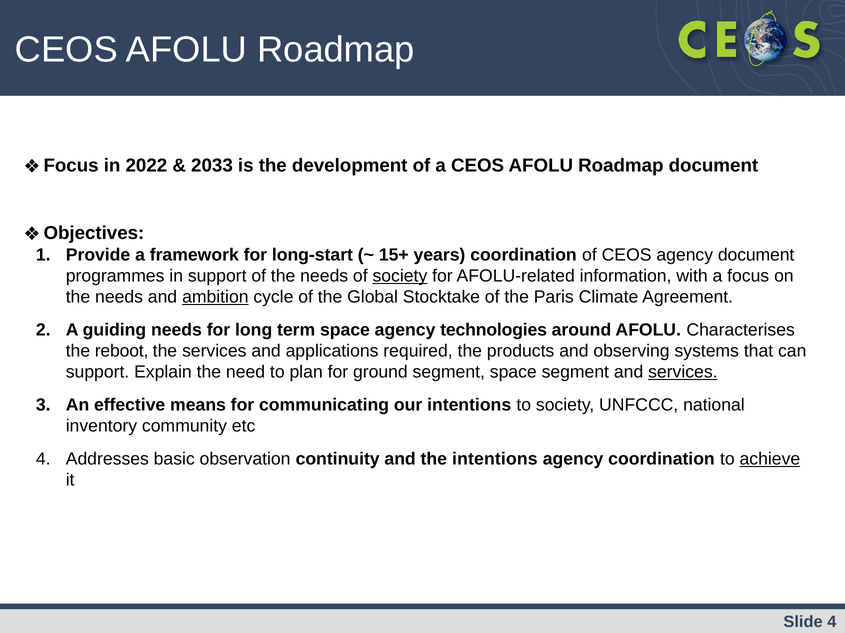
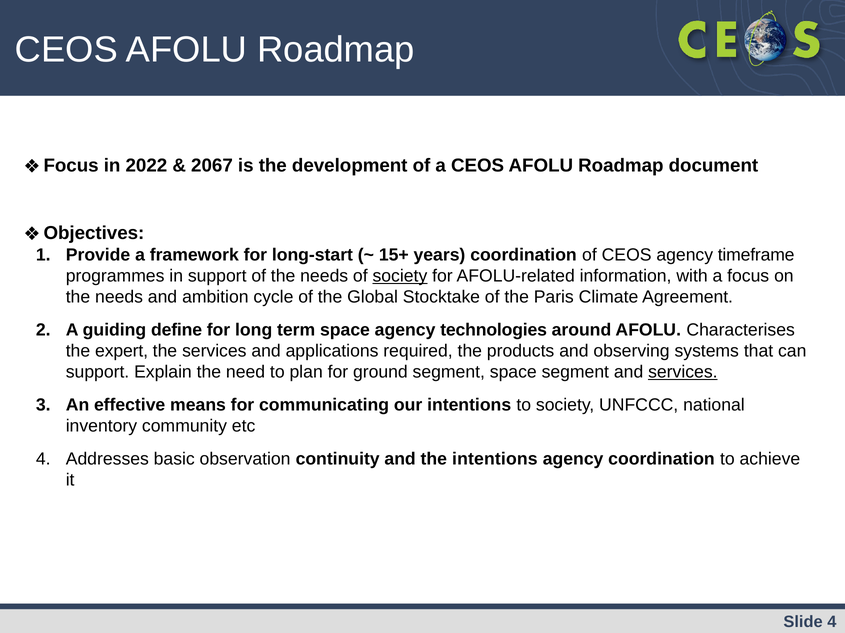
2033: 2033 -> 2067
agency document: document -> timeframe
ambition underline: present -> none
guiding needs: needs -> define
reboot: reboot -> expert
achieve underline: present -> none
